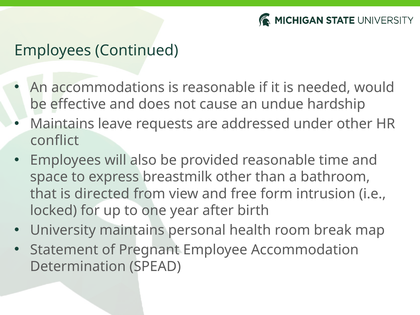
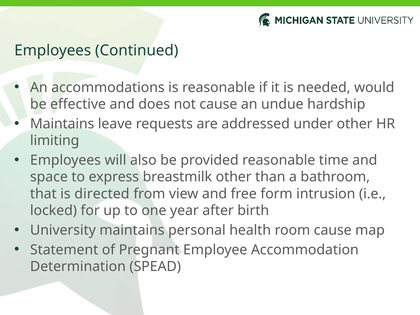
conflict: conflict -> limiting
room break: break -> cause
